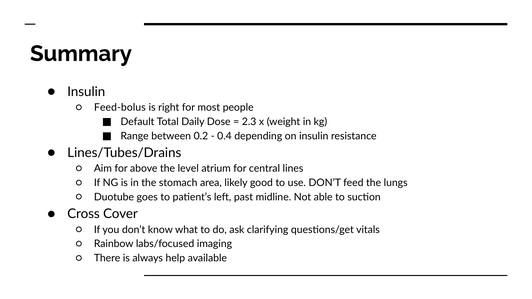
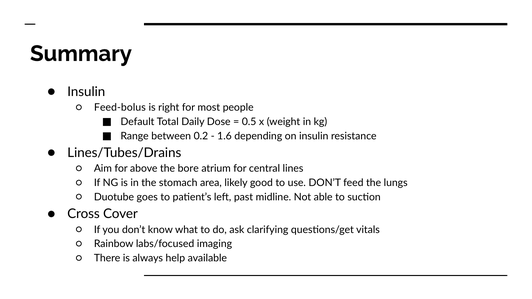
2.3: 2.3 -> 0.5
0.4: 0.4 -> 1.6
level: level -> bore
